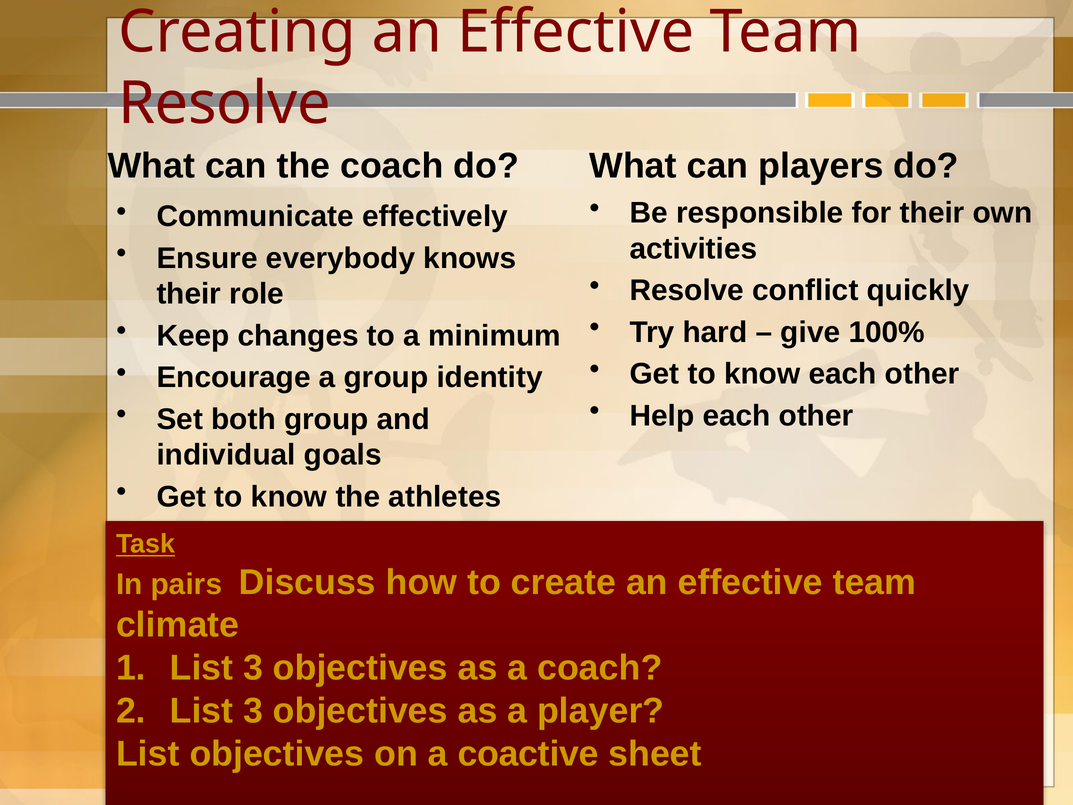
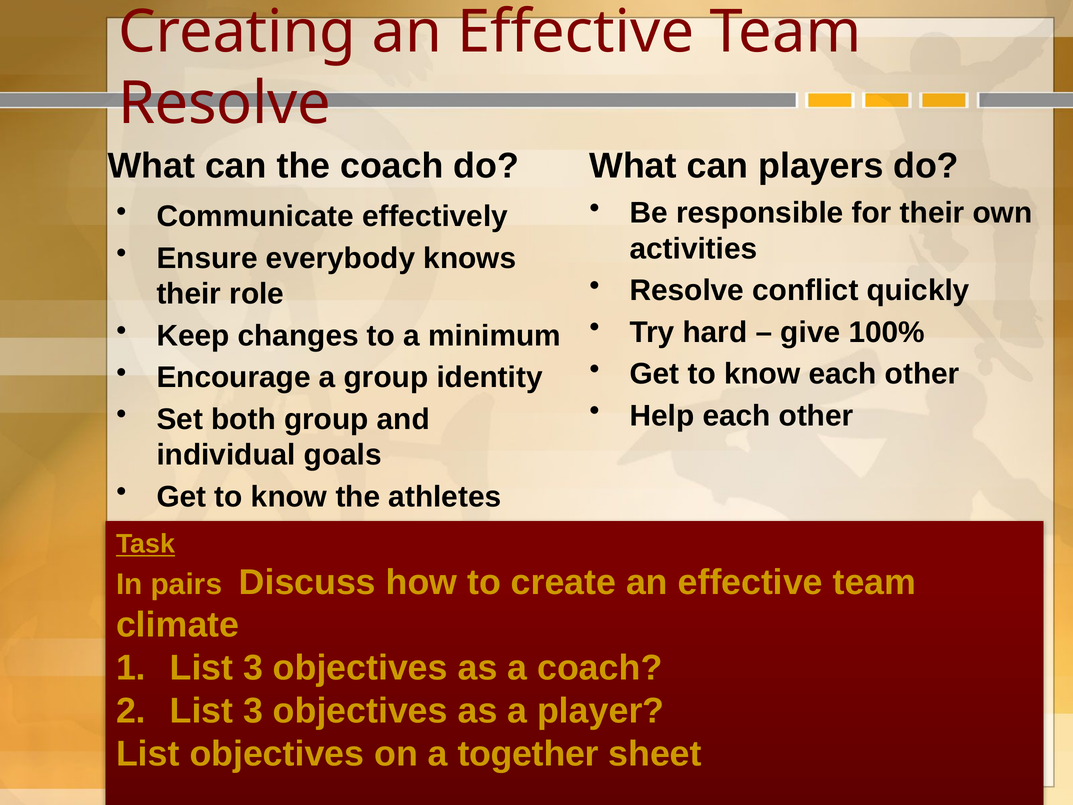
coactive: coactive -> together
